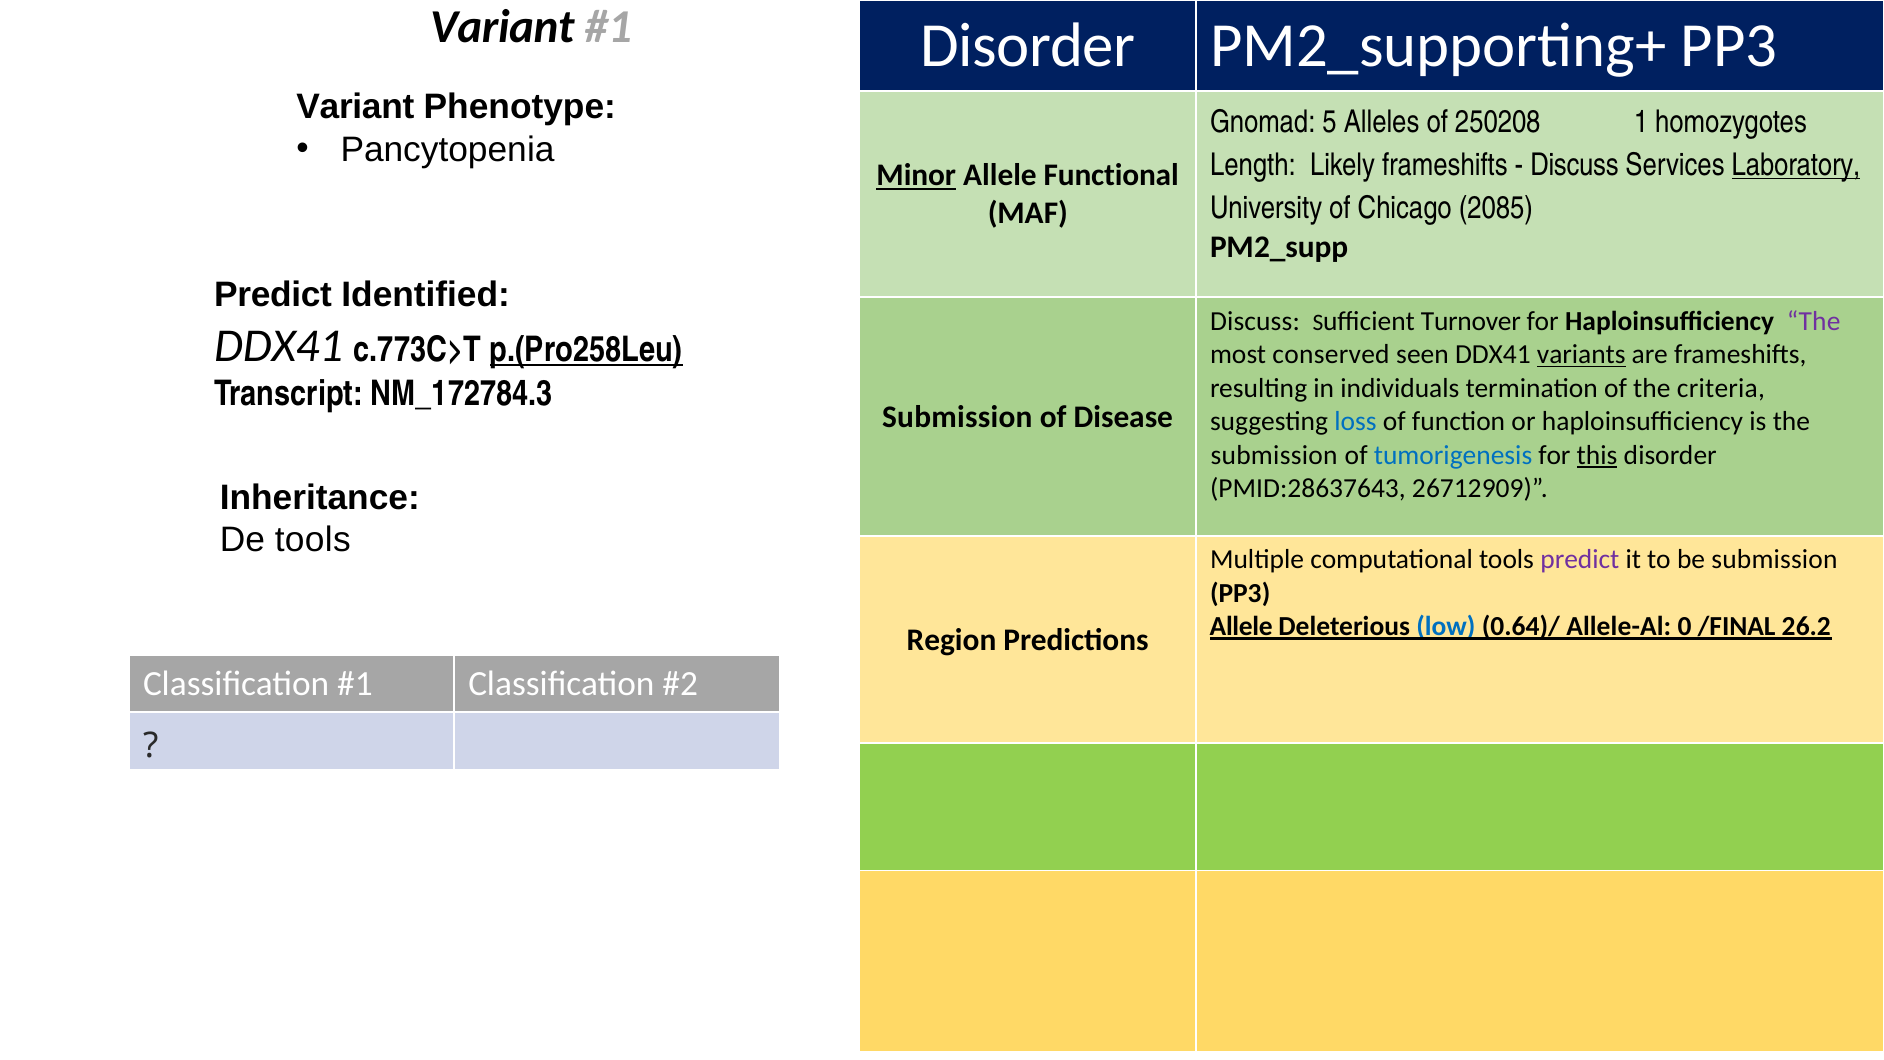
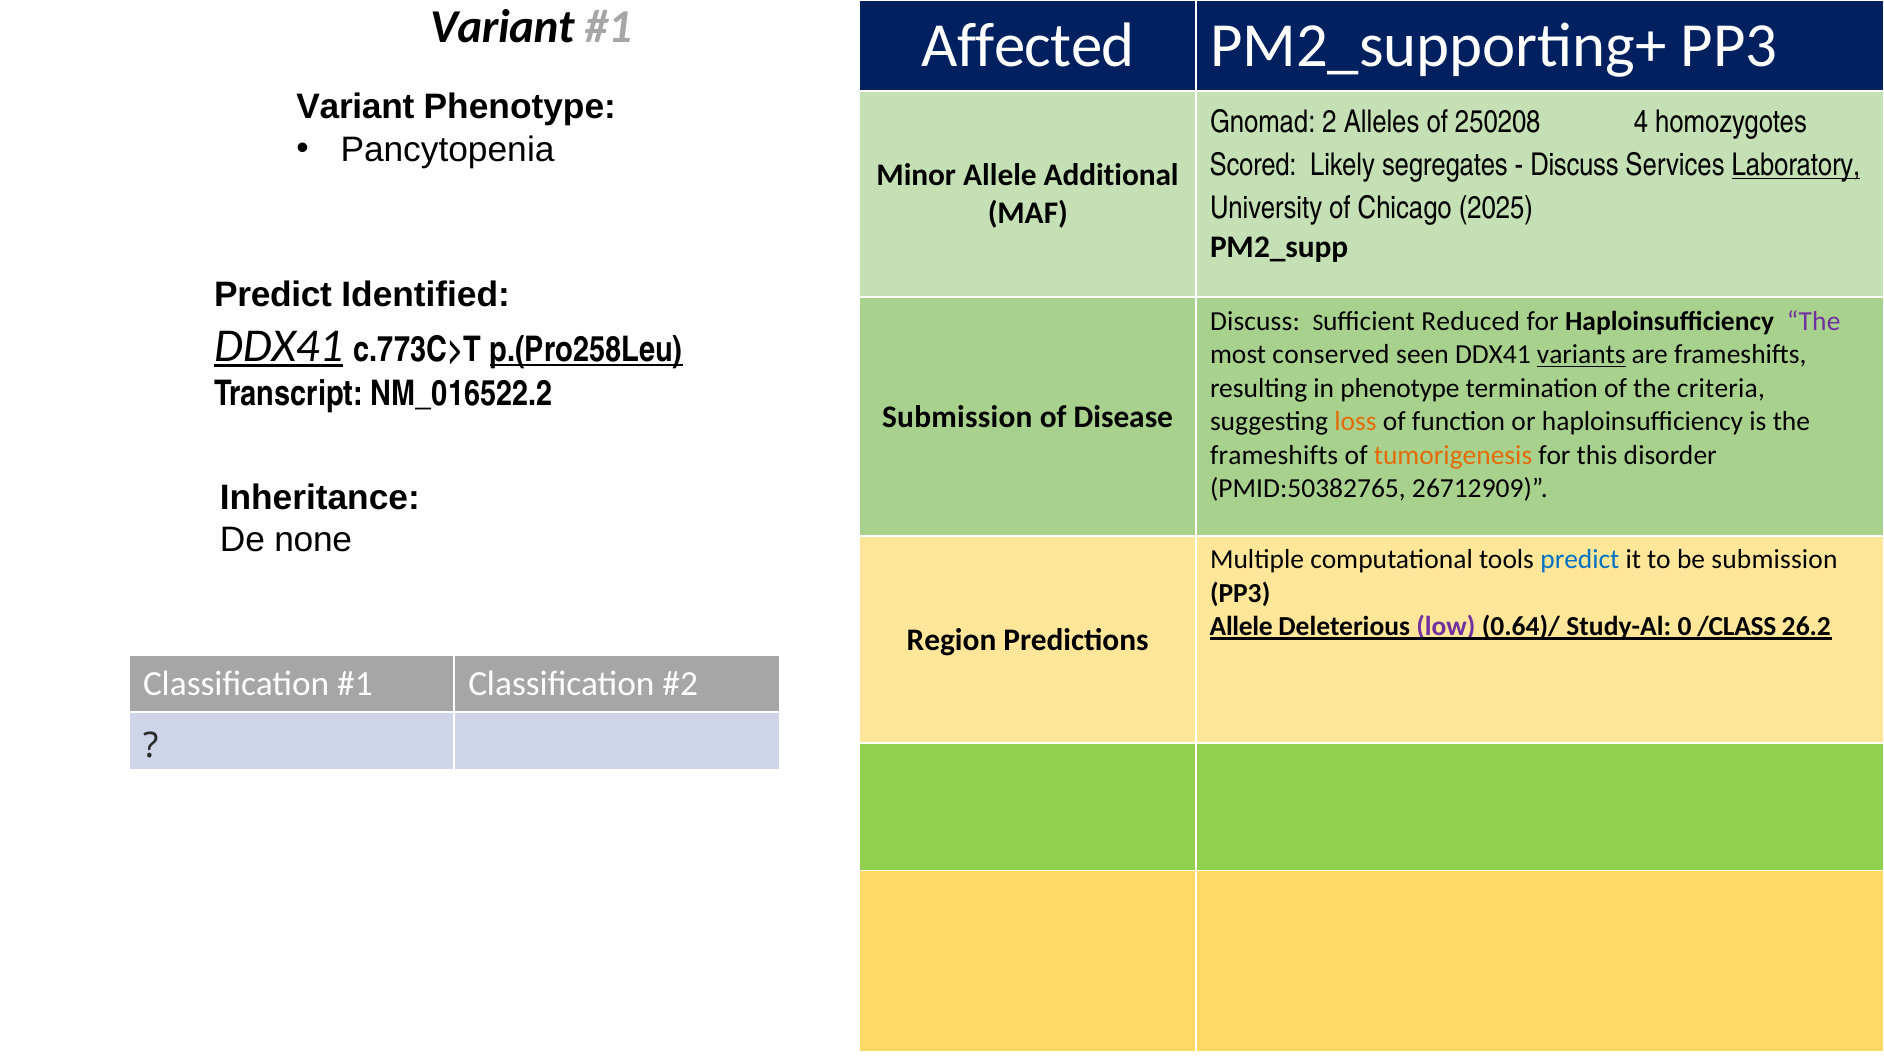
Disorder at (1028, 46): Disorder -> Affected
5: 5 -> 2
1: 1 -> 4
Length: Length -> Scored
Likely frameshifts: frameshifts -> segregates
Minor underline: present -> none
Functional: Functional -> Additional
2085: 2085 -> 2025
Turnover: Turnover -> Reduced
DDX41 at (279, 345) underline: none -> present
in individuals: individuals -> phenotype
NM_172784.3: NM_172784.3 -> NM_016522.2
loss colour: blue -> orange
submission at (1274, 455): submission -> frameshifts
tumorigenesis colour: blue -> orange
this underline: present -> none
PMID:28637643: PMID:28637643 -> PMID:50382765
De tools: tools -> none
predict at (1580, 560) colour: purple -> blue
low colour: blue -> purple
Allele-Al: Allele-Al -> Study-Al
/FINAL: /FINAL -> /CLASS
